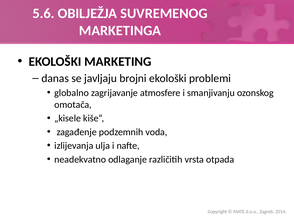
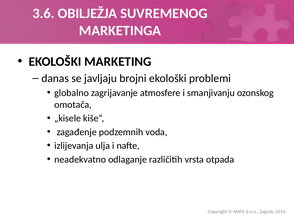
5.6: 5.6 -> 3.6
